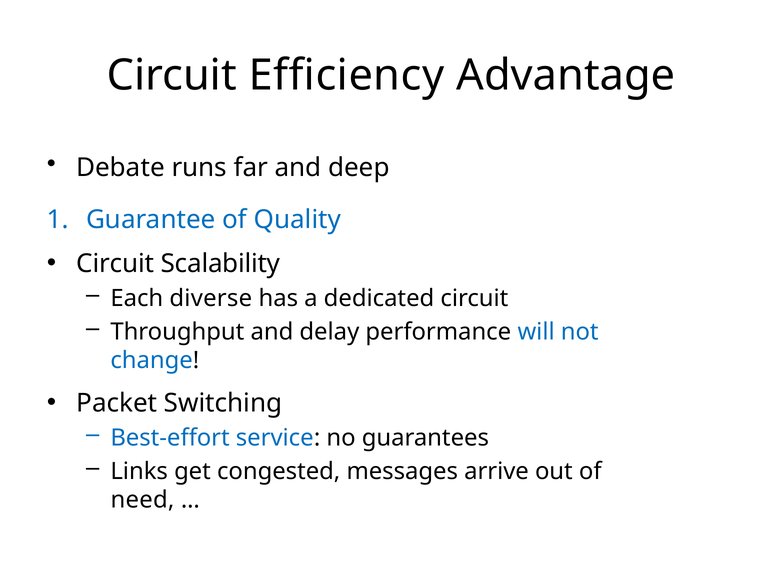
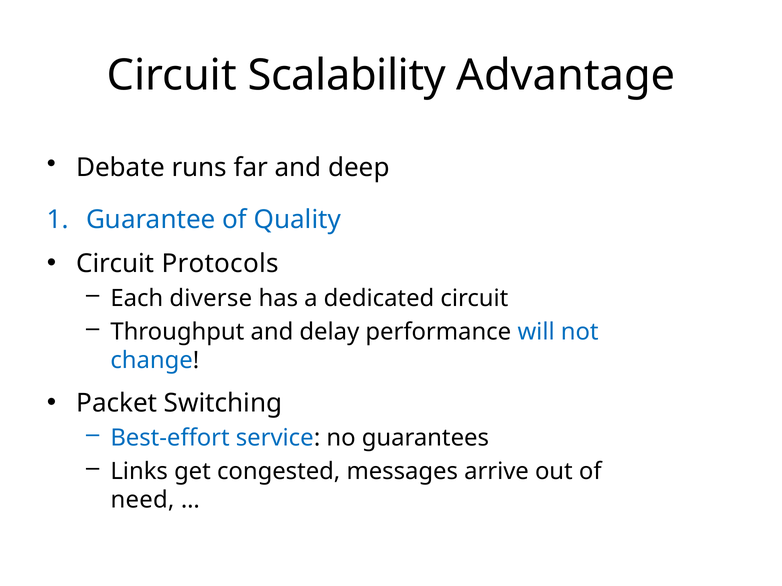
Efficiency: Efficiency -> Scalability
Scalability: Scalability -> Protocols
